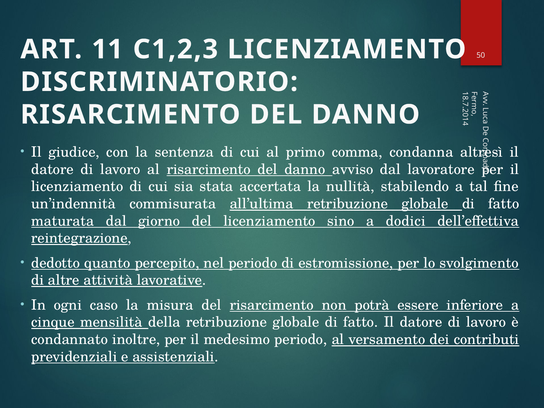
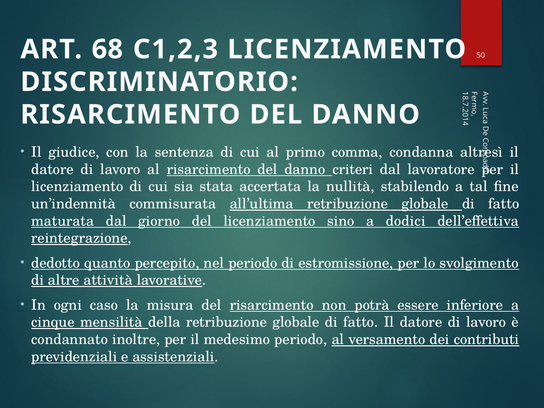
11: 11 -> 68
avviso: avviso -> criteri
